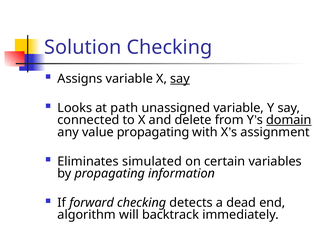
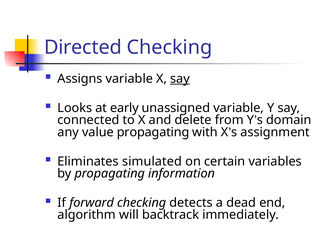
Solution: Solution -> Directed
path: path -> early
domain underline: present -> none
